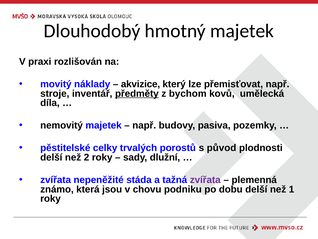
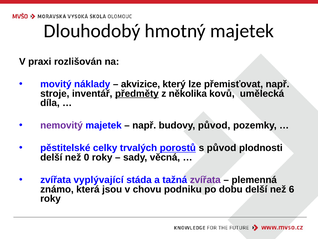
bychom: bychom -> několika
nemovitý colour: black -> purple
budovy pasiva: pasiva -> původ
porostů underline: none -> present
2: 2 -> 0
dlužní: dlužní -> věcná
nepeněžité: nepeněžité -> vyplývající
1: 1 -> 6
